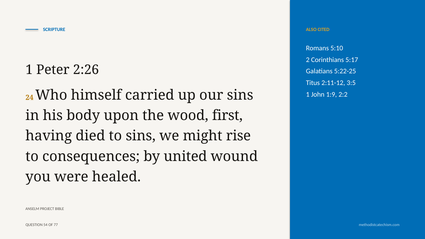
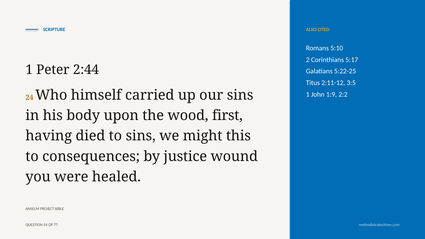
2:26: 2:26 -> 2:44
rise: rise -> this
united: united -> justice
